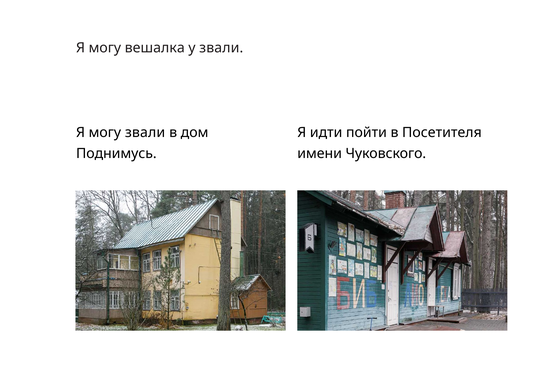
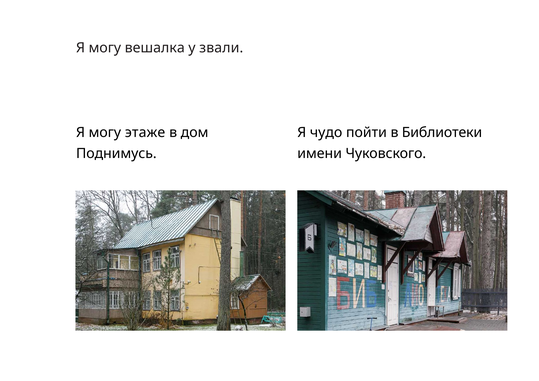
могу звали: звали -> этаже
идти: идти -> чудо
Посетителя: Посетителя -> Библиотеки
